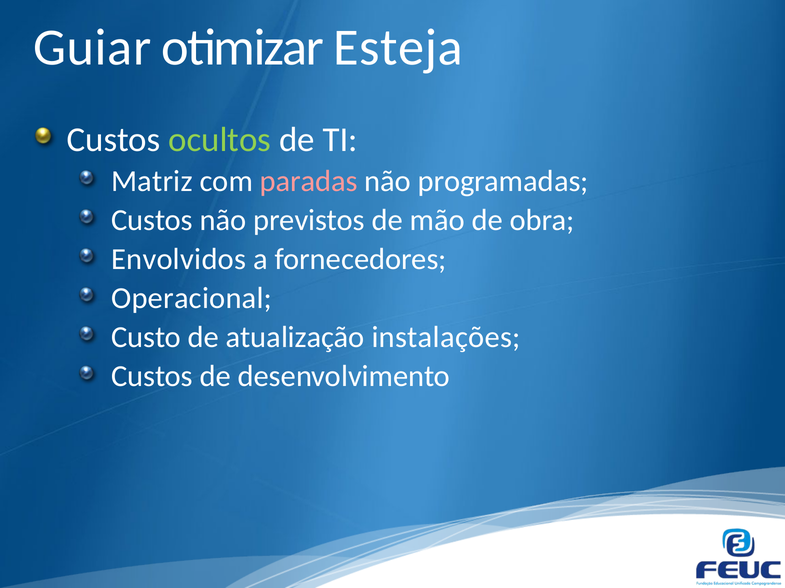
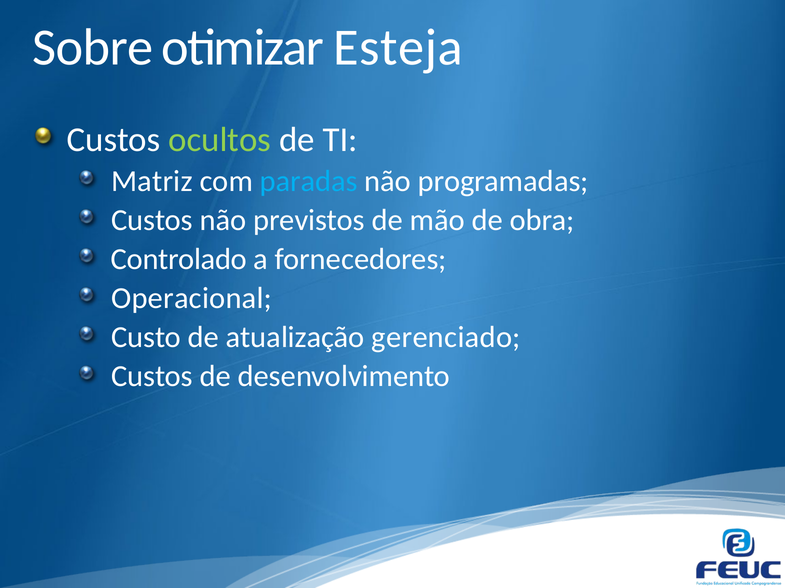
Guiar: Guiar -> Sobre
paradas colour: pink -> light blue
Envolvidos: Envolvidos -> Controlado
instalações: instalações -> gerenciado
